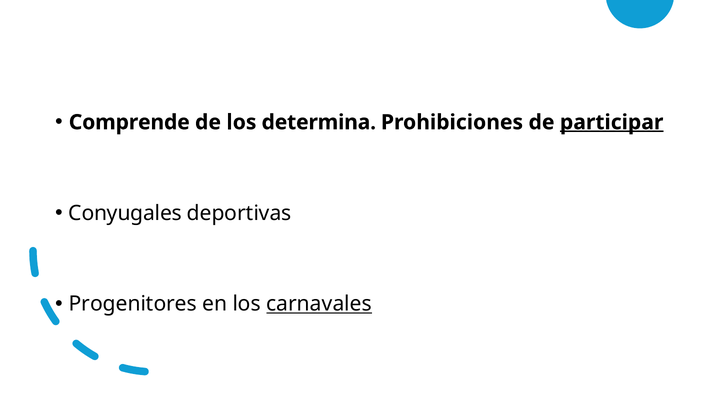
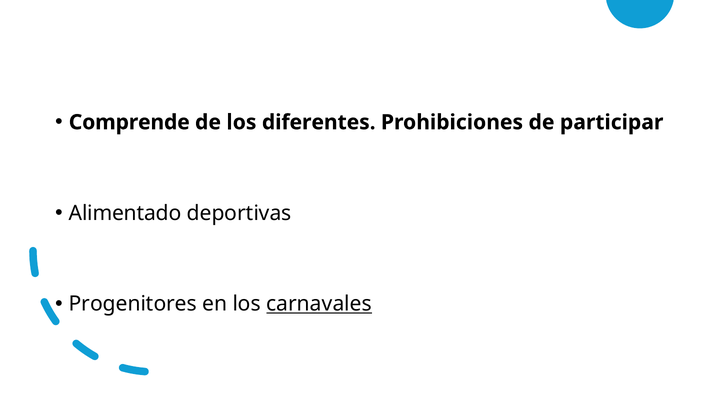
determina: determina -> diferentes
participar underline: present -> none
Conyugales: Conyugales -> Alimentado
